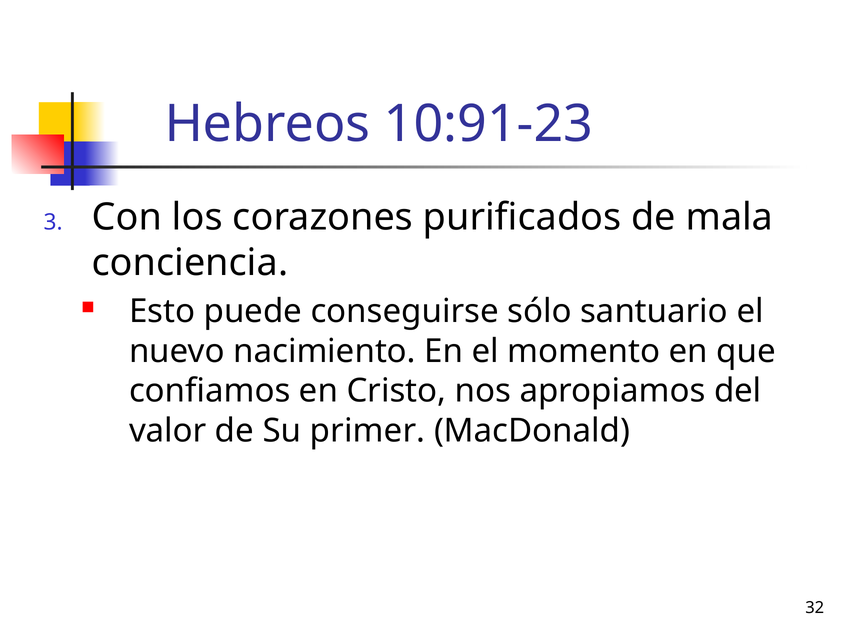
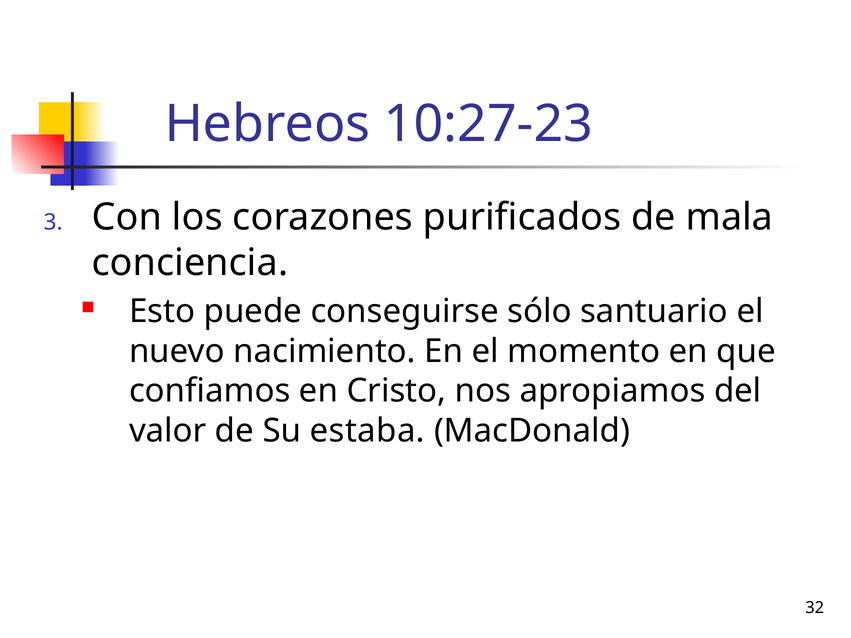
10:91-23: 10:91-23 -> 10:27-23
primer: primer -> estaba
